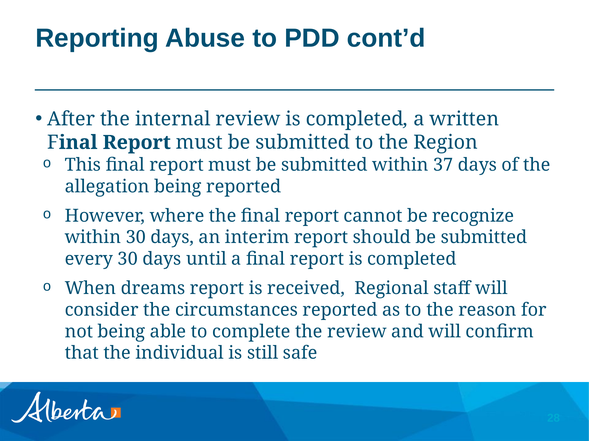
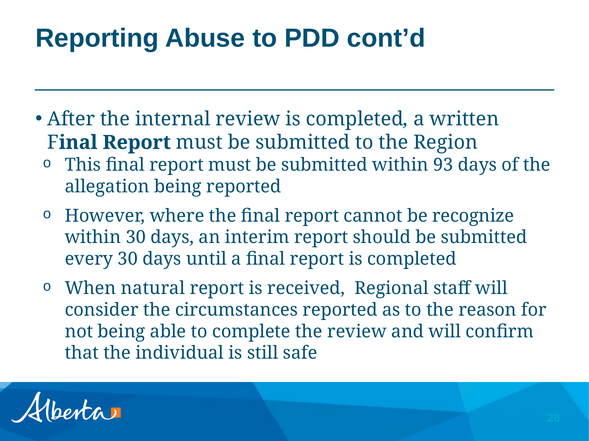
37: 37 -> 93
dreams: dreams -> natural
